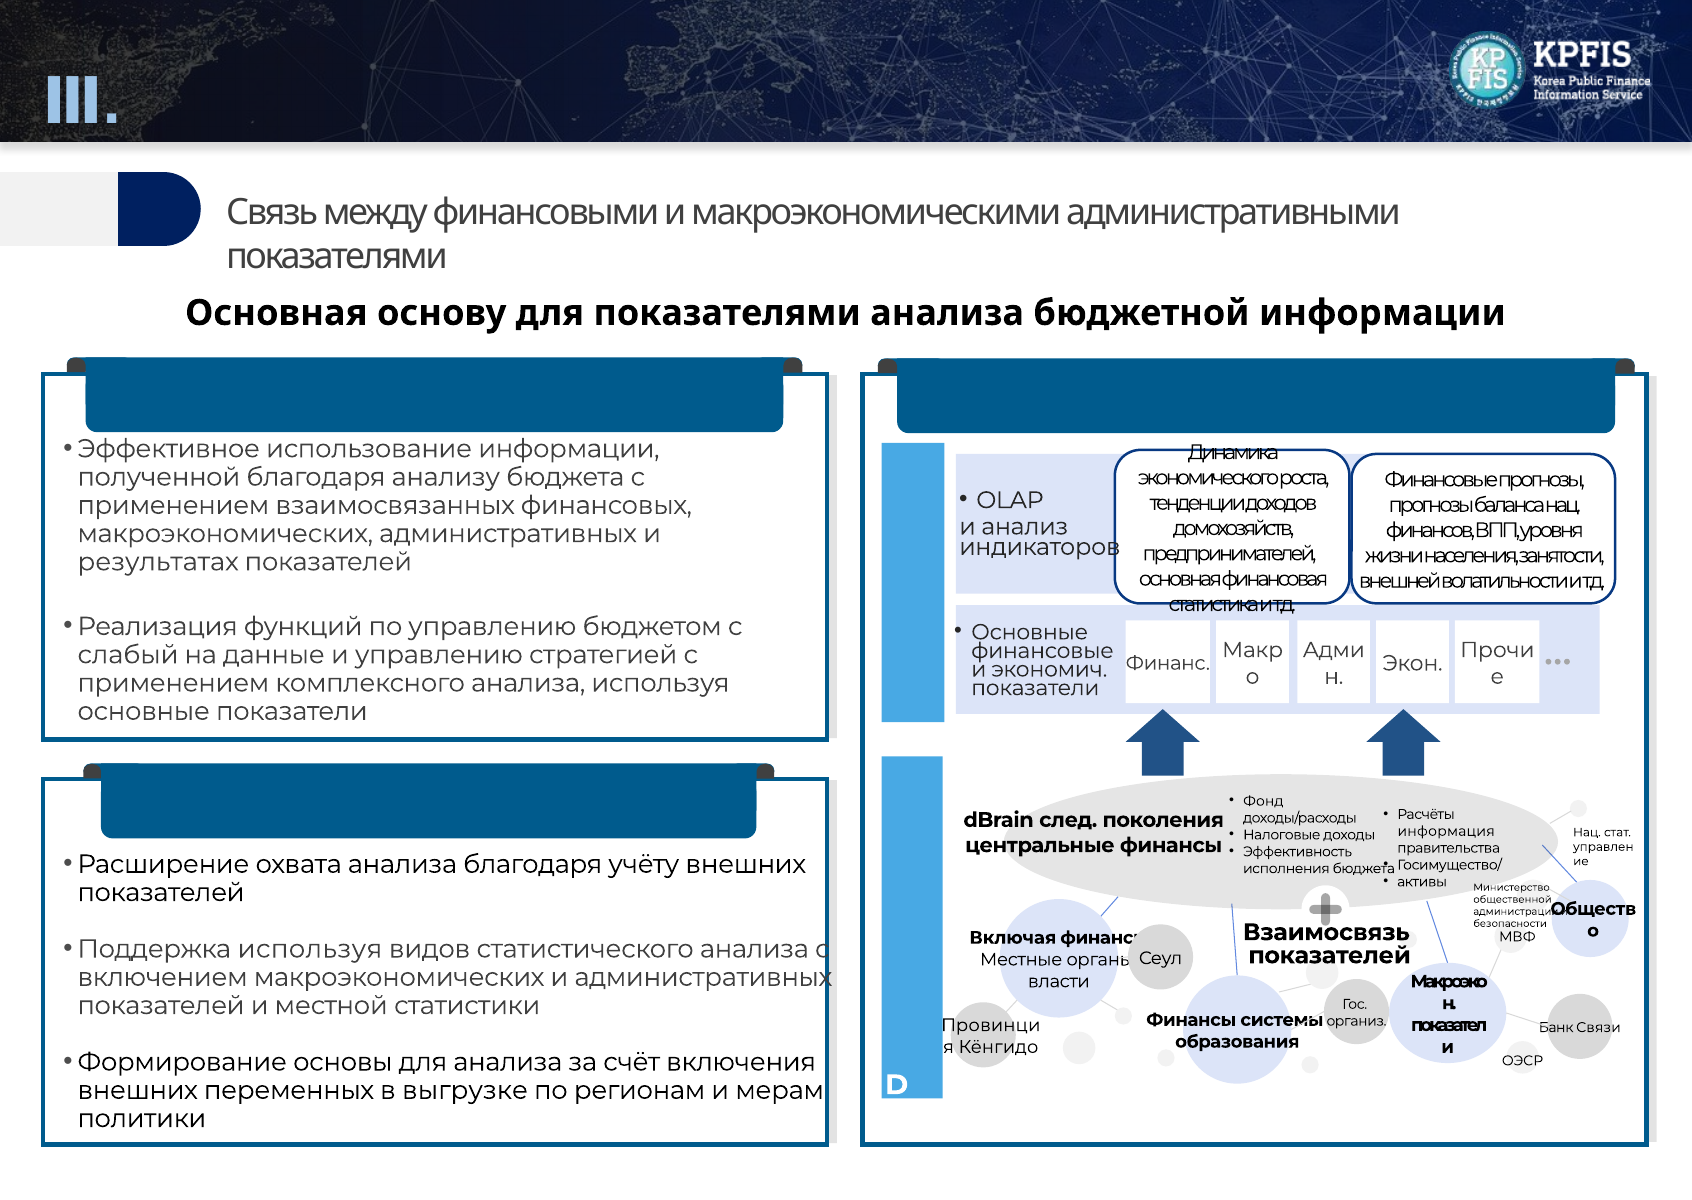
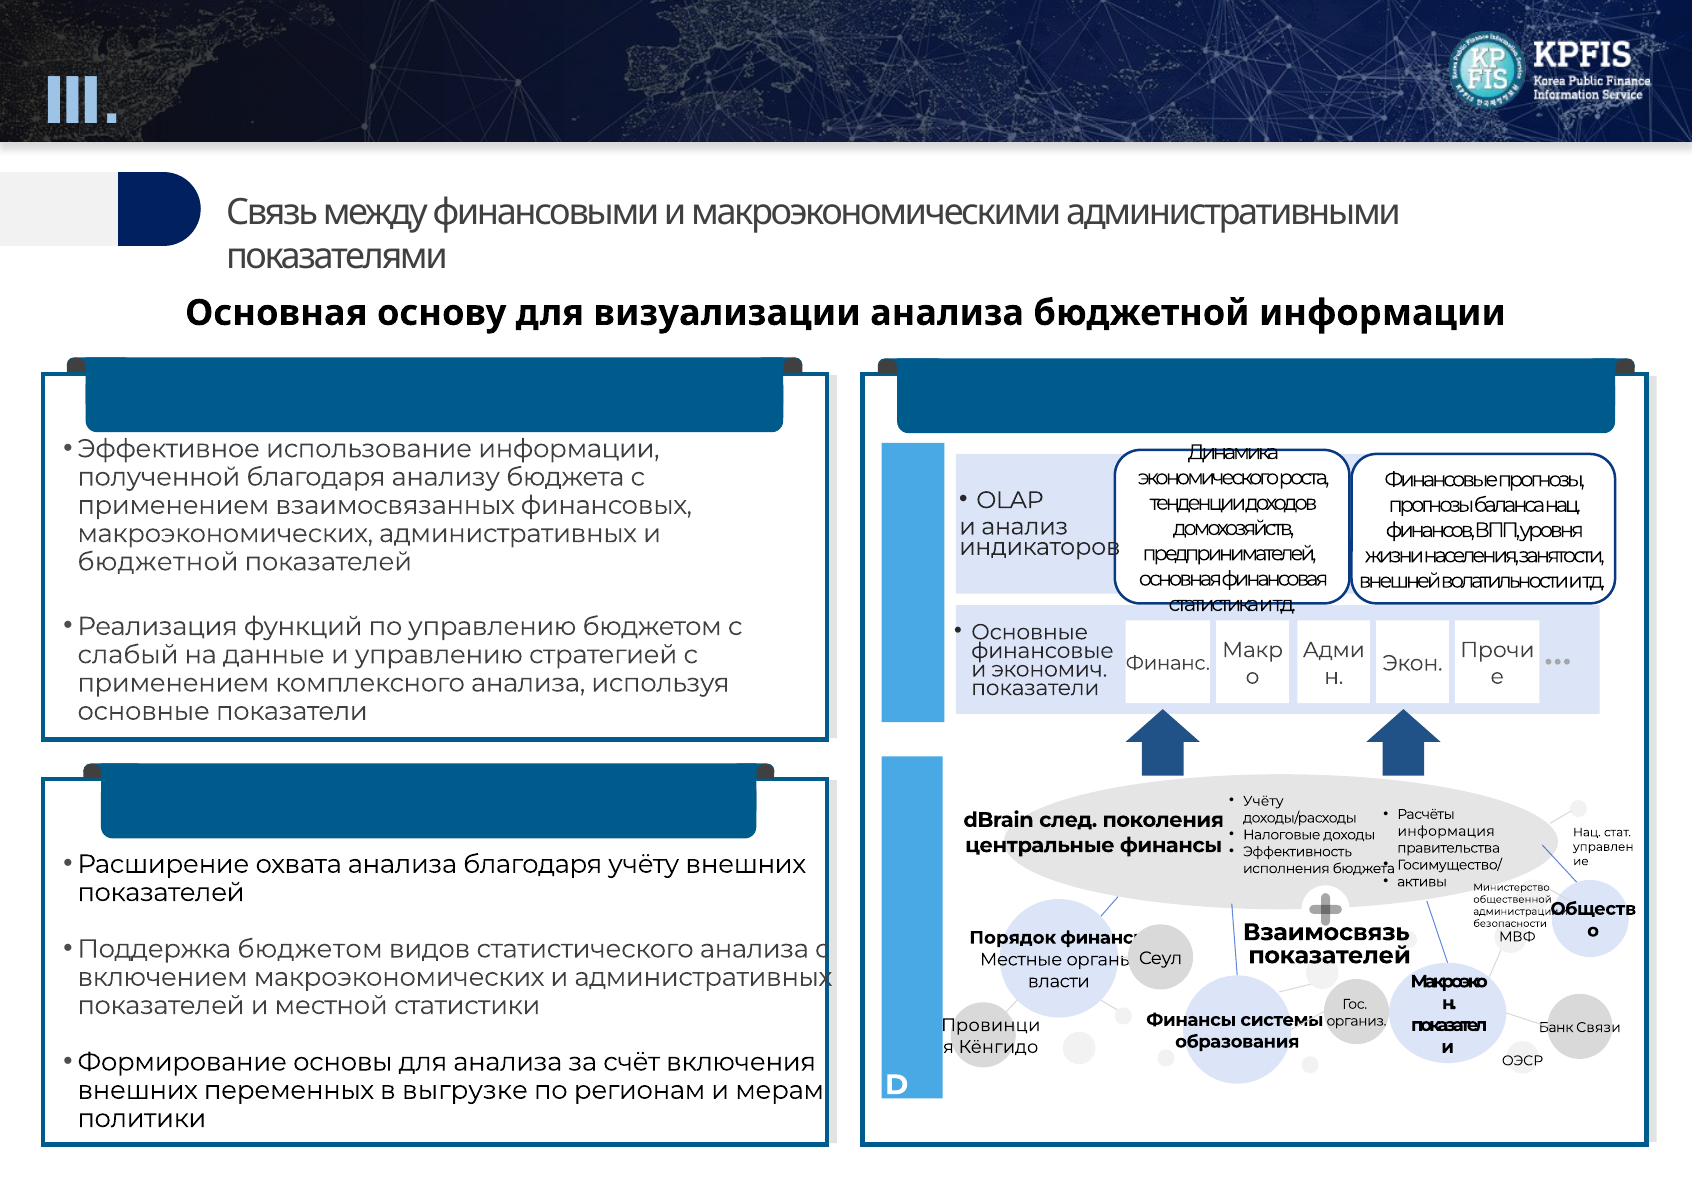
для показателями: показателями -> визуализации
результатах at (158, 562): результатах -> бюджетной
Фонд at (1263, 801): Фонд -> Учёту
Включая: Включая -> Порядок
Поддержка используя: используя -> бюджетом
